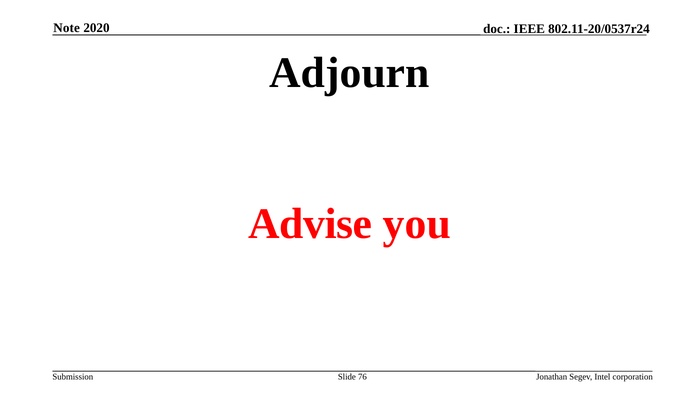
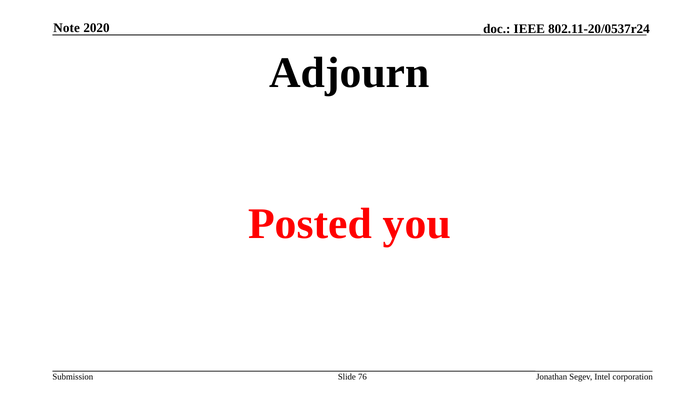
Advise: Advise -> Posted
